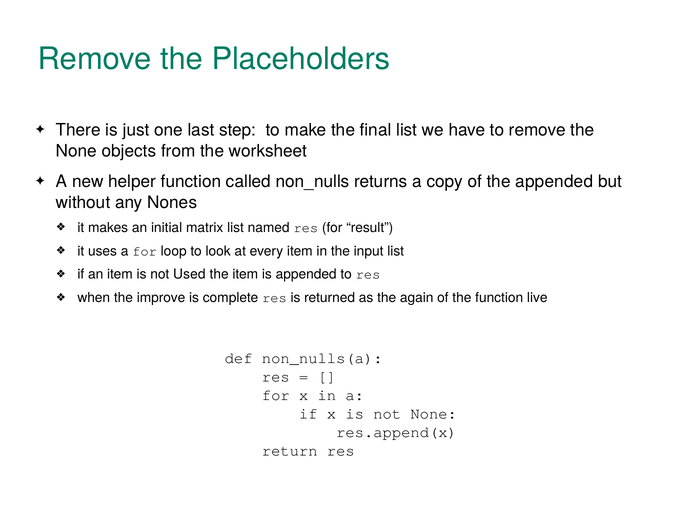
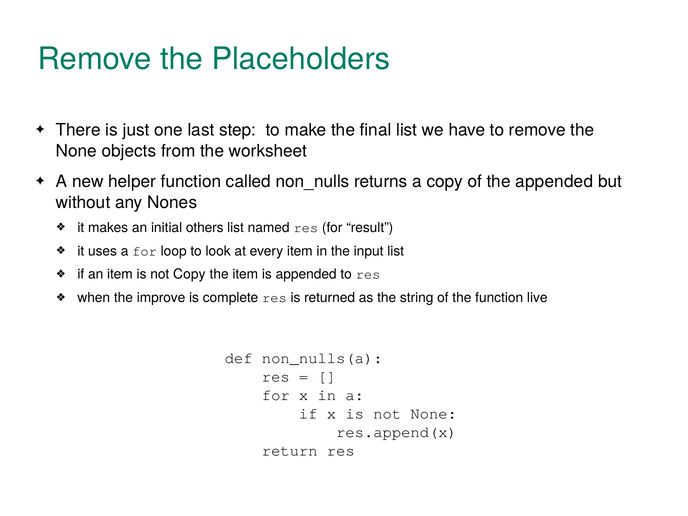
matrix: matrix -> others
not Used: Used -> Copy
again: again -> string
